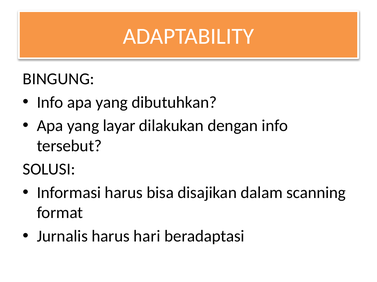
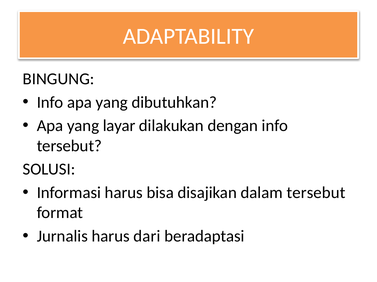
dalam scanning: scanning -> tersebut
hari: hari -> dari
